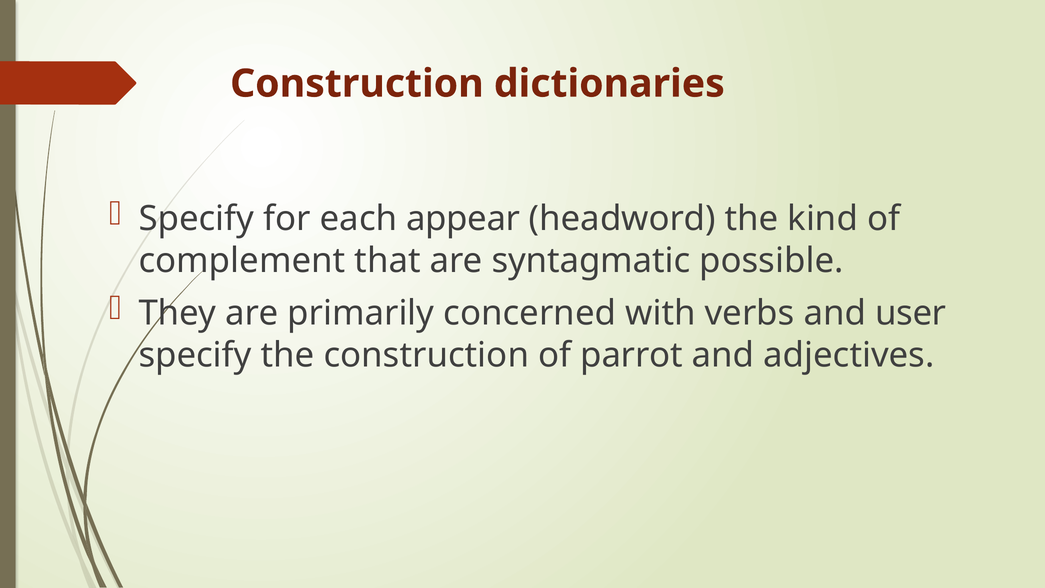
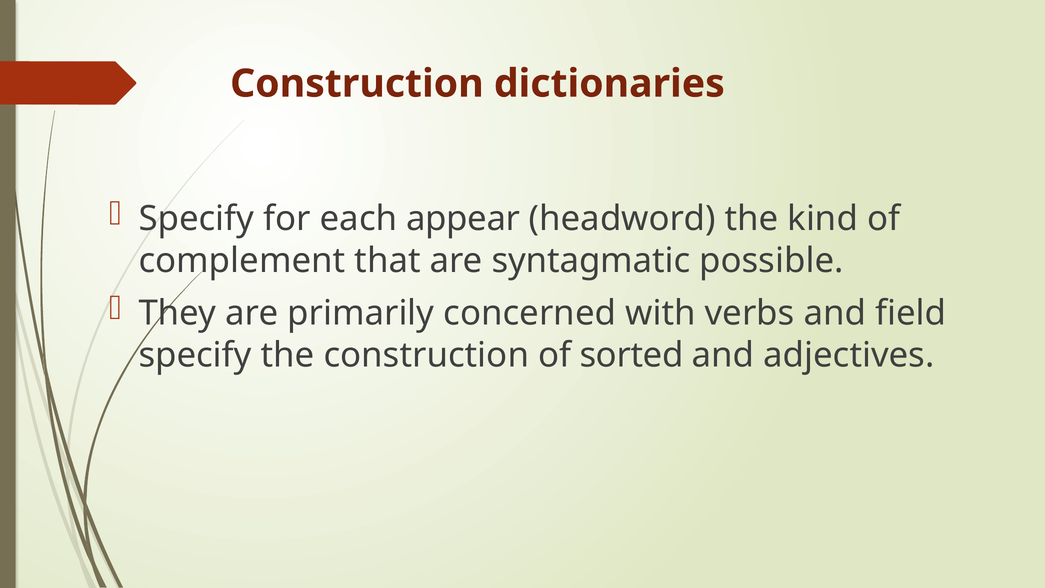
user: user -> field
parrot: parrot -> sorted
